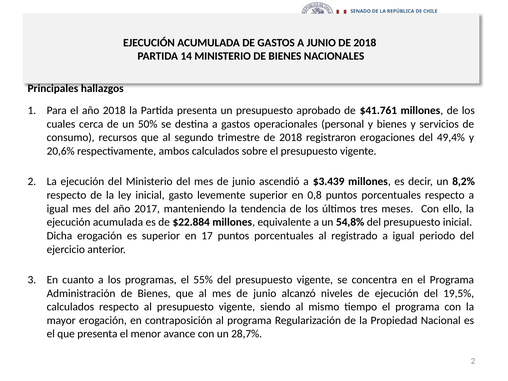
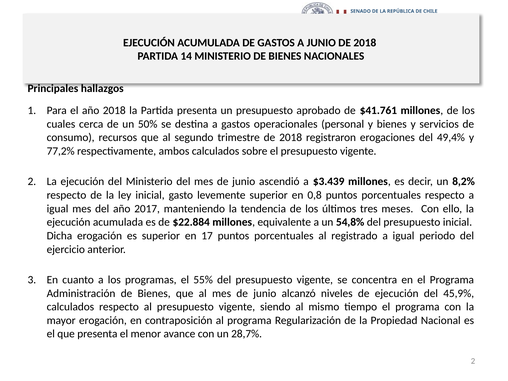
20,6%: 20,6% -> 77,2%
19,5%: 19,5% -> 45,9%
